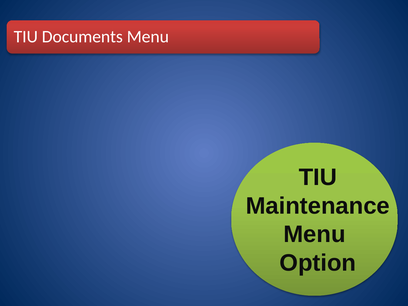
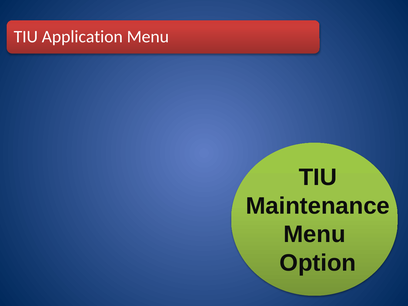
Documents: Documents -> Application
